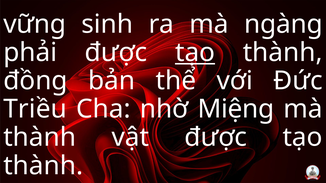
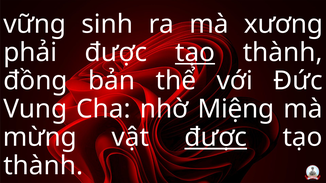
ngàng: ngàng -> xương
Triều: Triều -> Vung
thành at (40, 138): thành -> mừng
được at (216, 138) underline: none -> present
